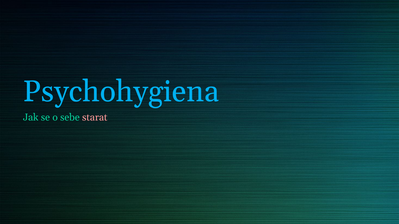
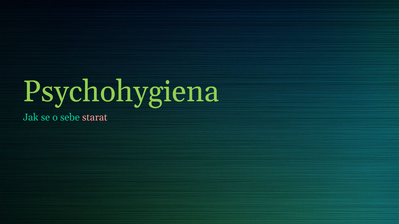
Psychohygiena colour: light blue -> light green
